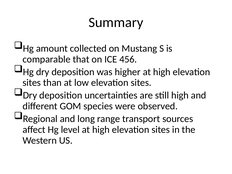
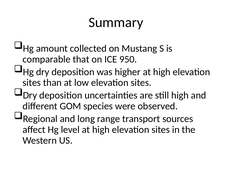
456: 456 -> 950
